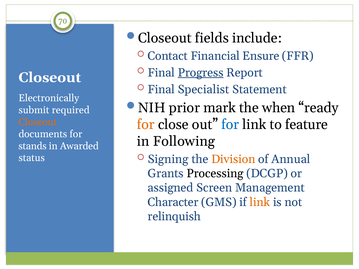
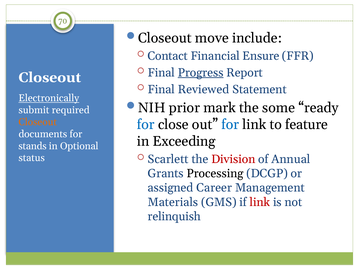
fields: fields -> move
Specialist: Specialist -> Reviewed
Electronically underline: none -> present
when: when -> some
for at (146, 125) colour: orange -> blue
Following: Following -> Exceeding
Awarded: Awarded -> Optional
Signing: Signing -> Scarlett
Division colour: orange -> red
Screen: Screen -> Career
Character: Character -> Materials
link at (260, 202) colour: orange -> red
